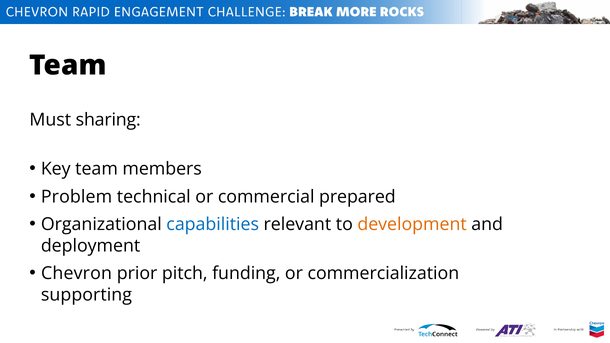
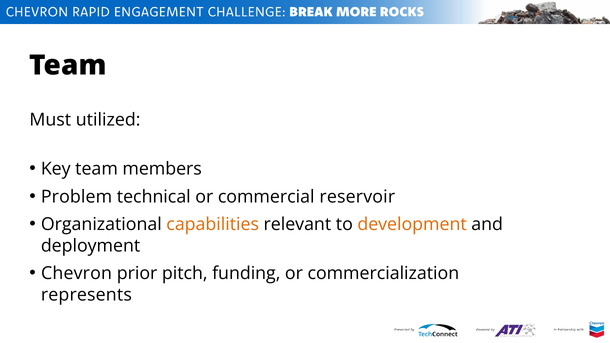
sharing: sharing -> utilized
prepared: prepared -> reservoir
capabilities colour: blue -> orange
supporting: supporting -> represents
